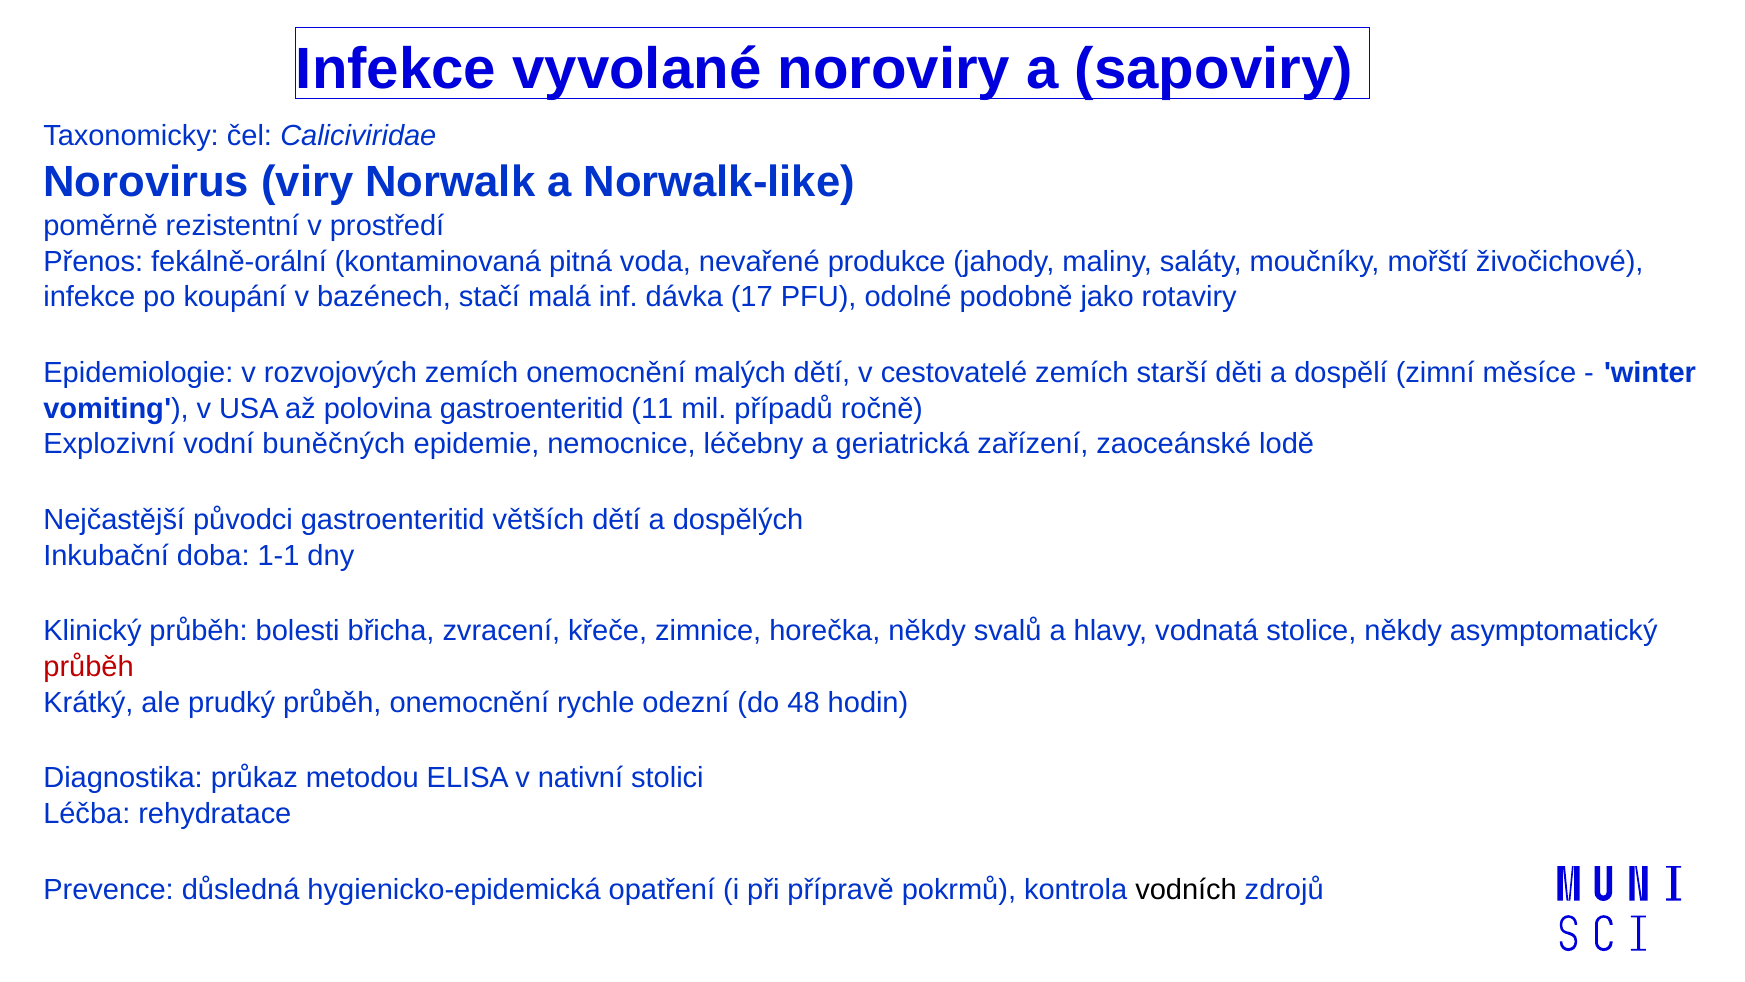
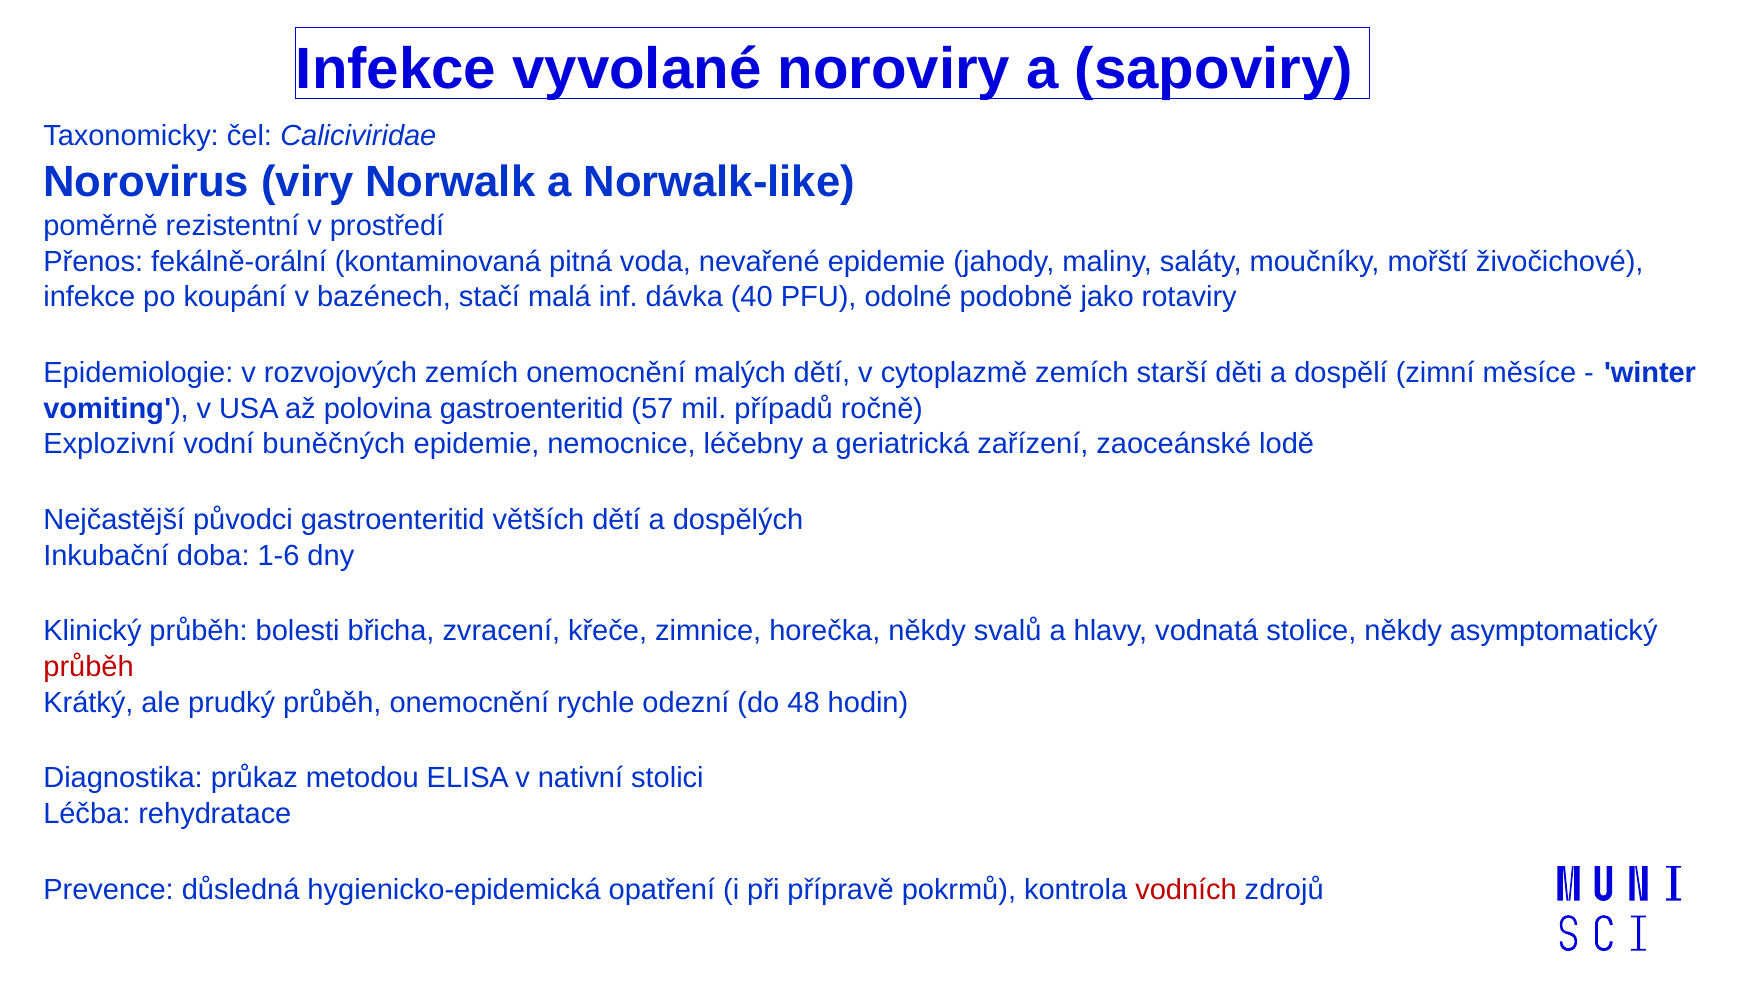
nevařené produkce: produkce -> epidemie
17: 17 -> 40
cestovatelé: cestovatelé -> cytoplazmě
11: 11 -> 57
1-1: 1-1 -> 1-6
vodních colour: black -> red
